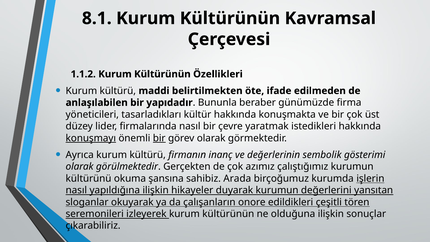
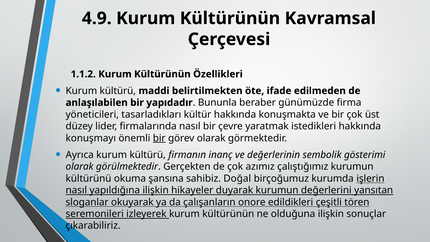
8.1: 8.1 -> 4.9
konuşmayı underline: present -> none
Arada: Arada -> Doğal
